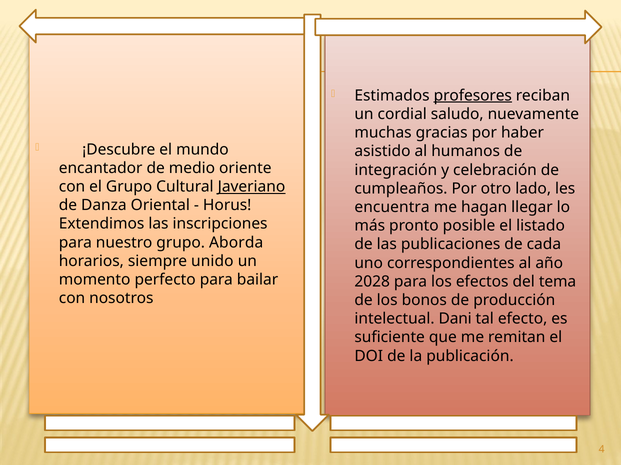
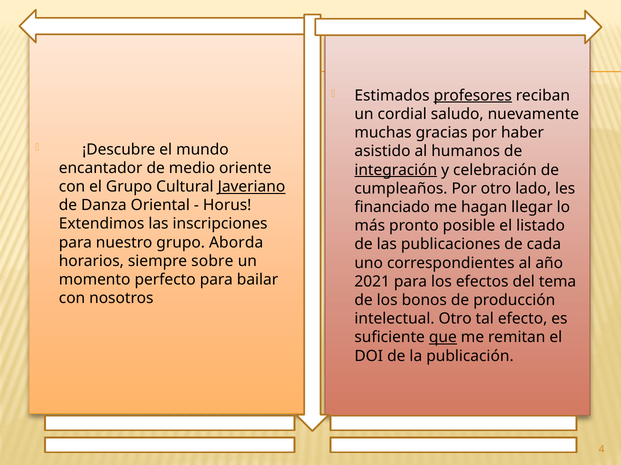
integración underline: none -> present
encuentra: encuentra -> financiado
unido: unido -> sobre
2028: 2028 -> 2021
intelectual Dani: Dani -> Otro
que underline: none -> present
